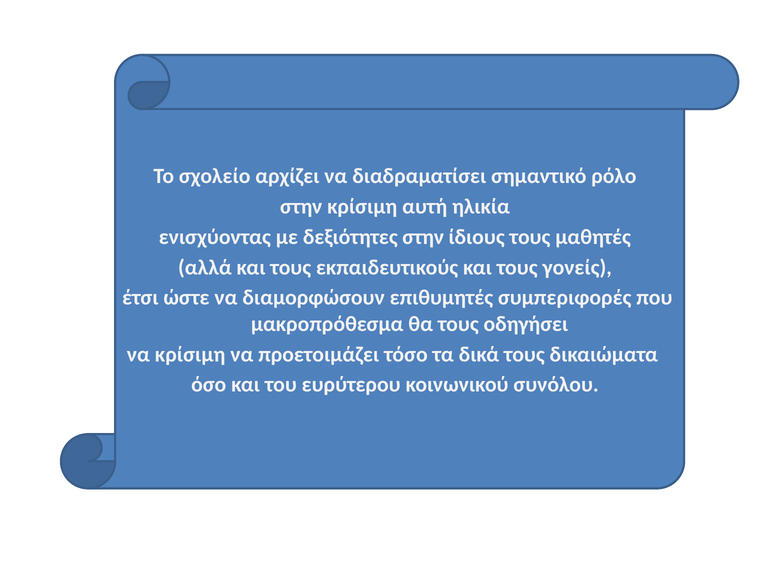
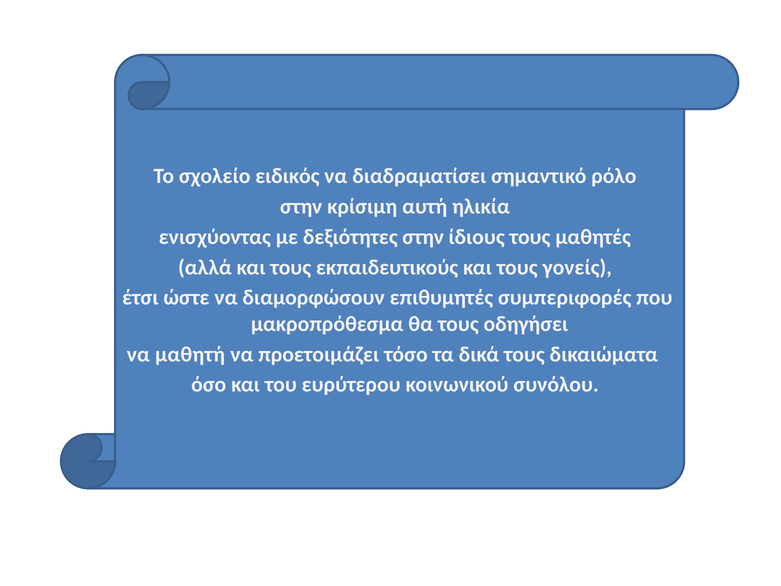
αρχίζει: αρχίζει -> ειδικός
να κρίσιμη: κρίσιμη -> μαθητή
